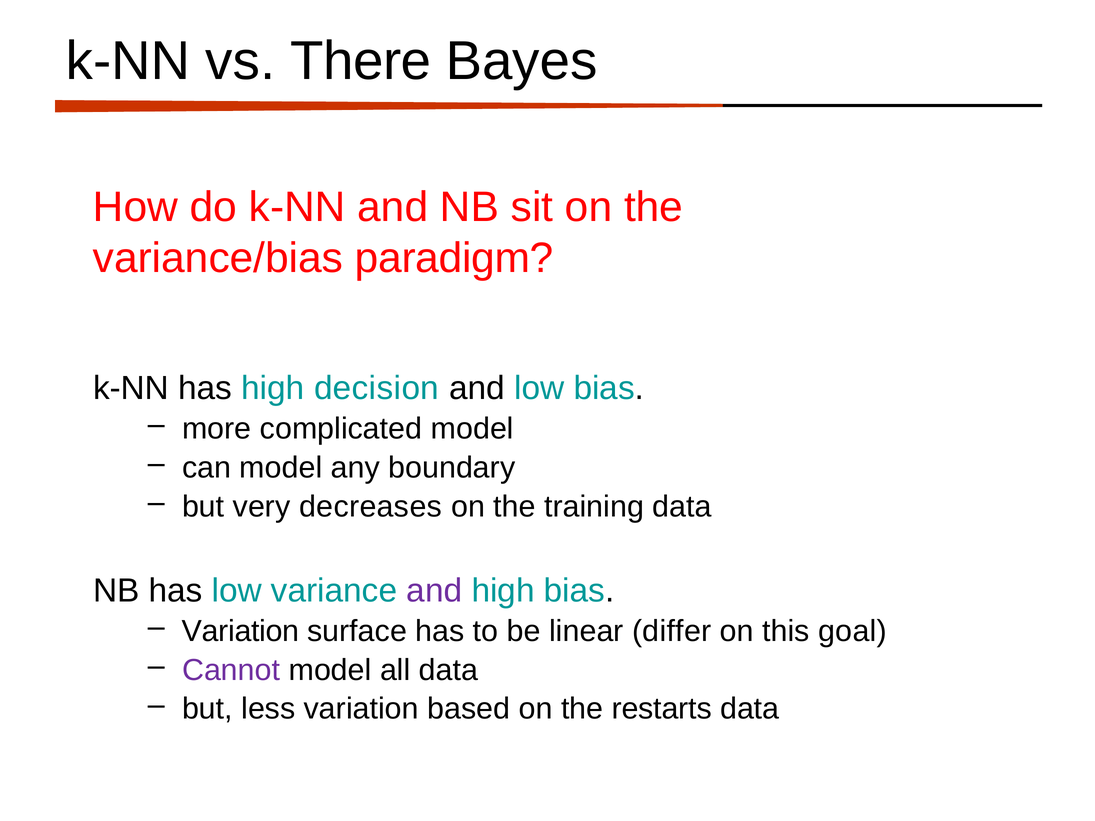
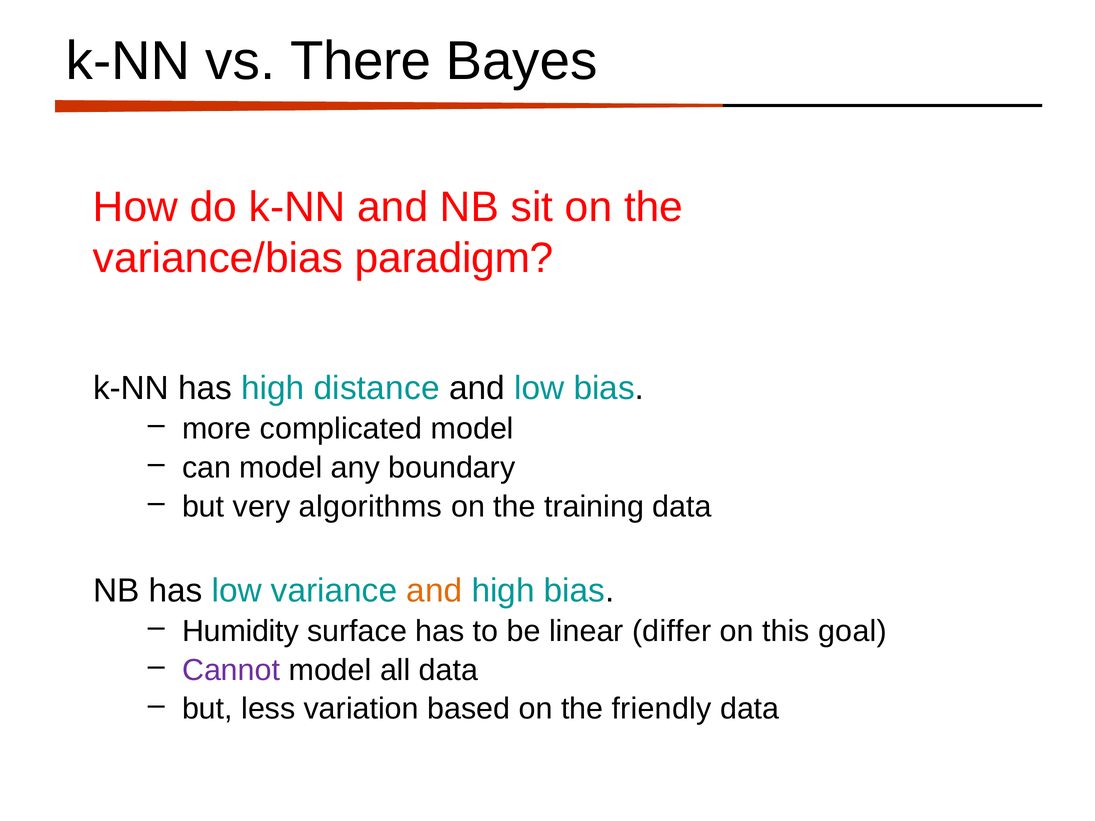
decision: decision -> distance
decreases: decreases -> algorithms
and at (434, 591) colour: purple -> orange
Variation at (241, 631): Variation -> Humidity
restarts: restarts -> friendly
